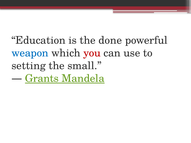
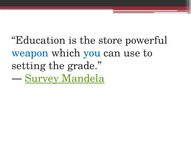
done: done -> store
you colour: red -> blue
small: small -> grade
Grants: Grants -> Survey
